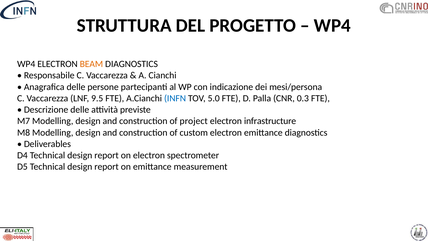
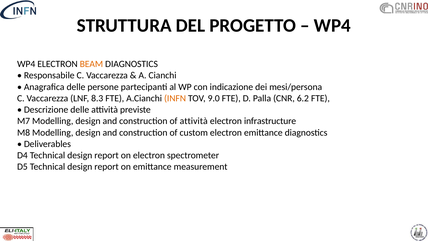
9.5: 9.5 -> 8.3
INFN colour: blue -> orange
5.0: 5.0 -> 9.0
0.3: 0.3 -> 6.2
of project: project -> attività
